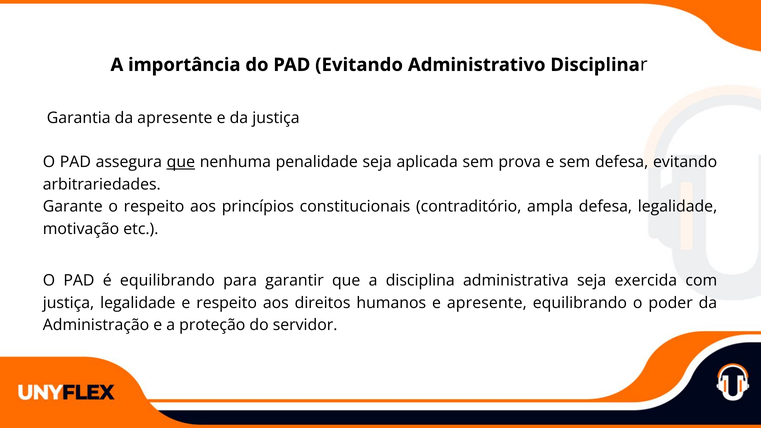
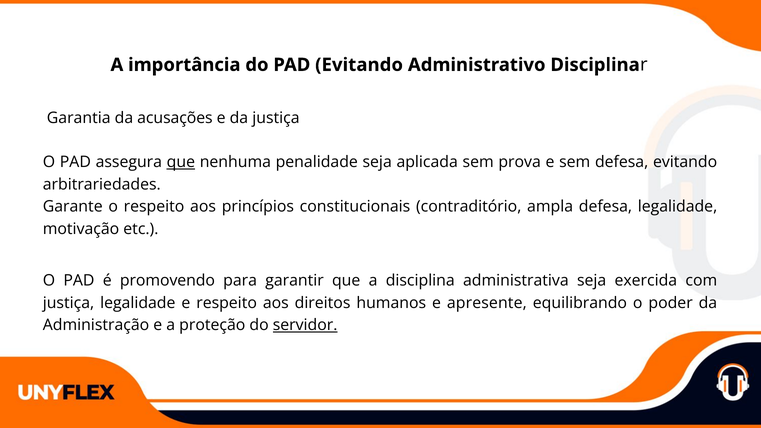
da apresente: apresente -> acusações
é equilibrando: equilibrando -> promovendo
servidor underline: none -> present
